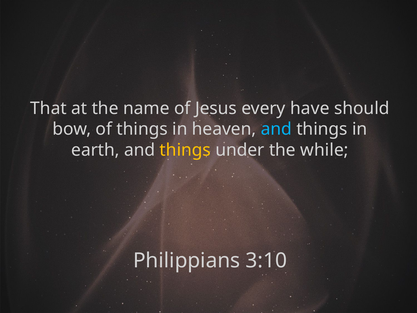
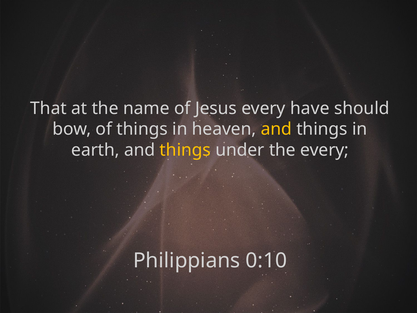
and at (276, 129) colour: light blue -> yellow
the while: while -> every
3:10: 3:10 -> 0:10
